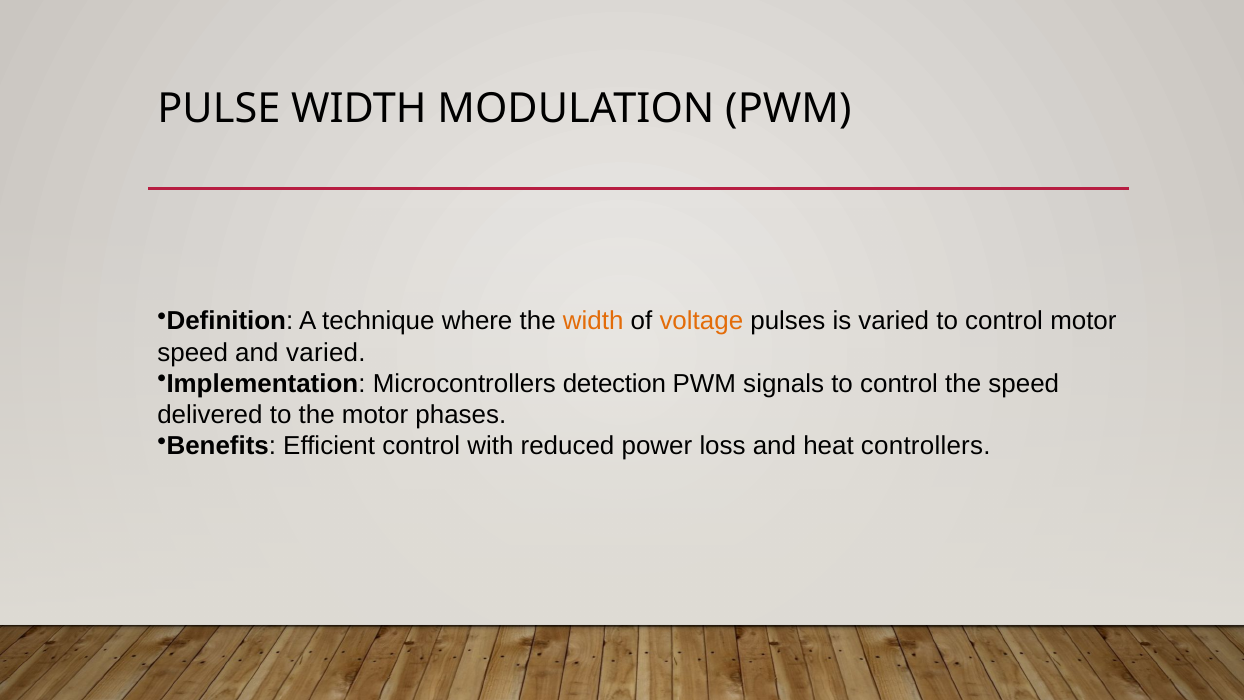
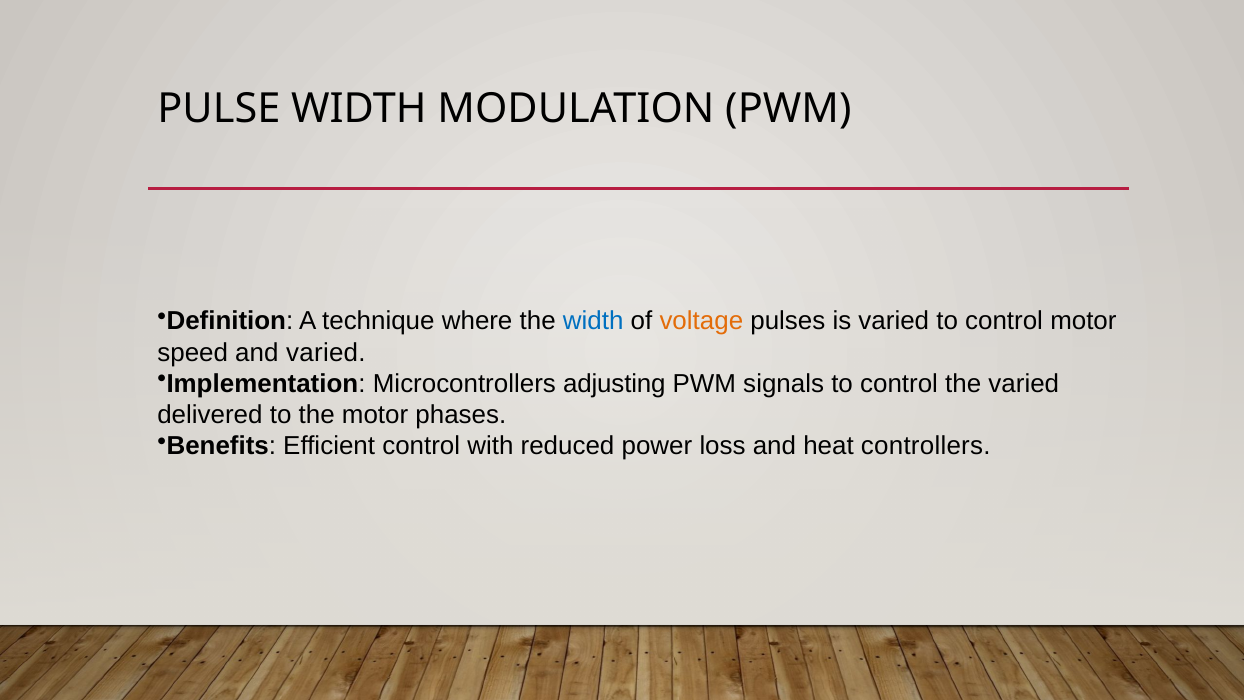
width at (593, 321) colour: orange -> blue
detection: detection -> adjusting
the speed: speed -> varied
